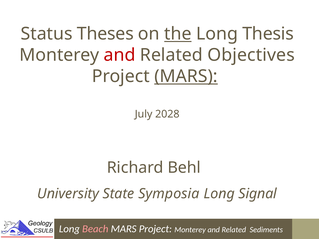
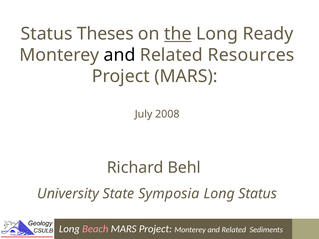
Thesis: Thesis -> Ready
and at (120, 55) colour: red -> black
Objectives: Objectives -> Resources
MARS at (186, 76) underline: present -> none
2028: 2028 -> 2008
Long Signal: Signal -> Status
